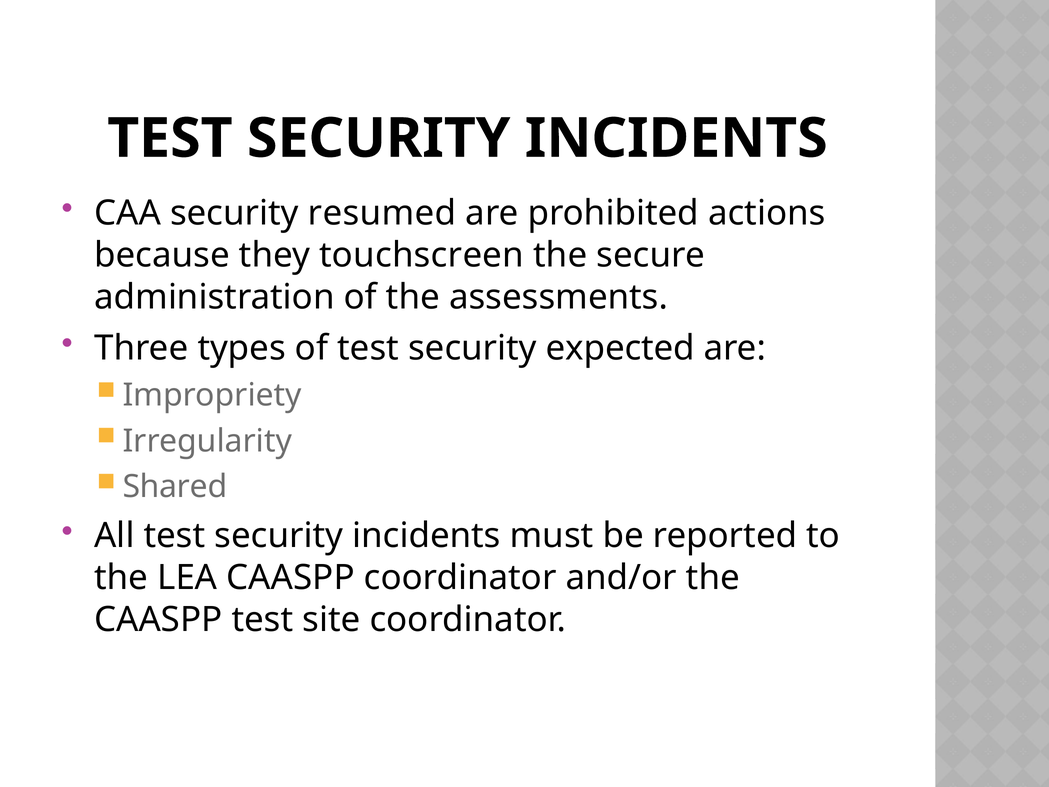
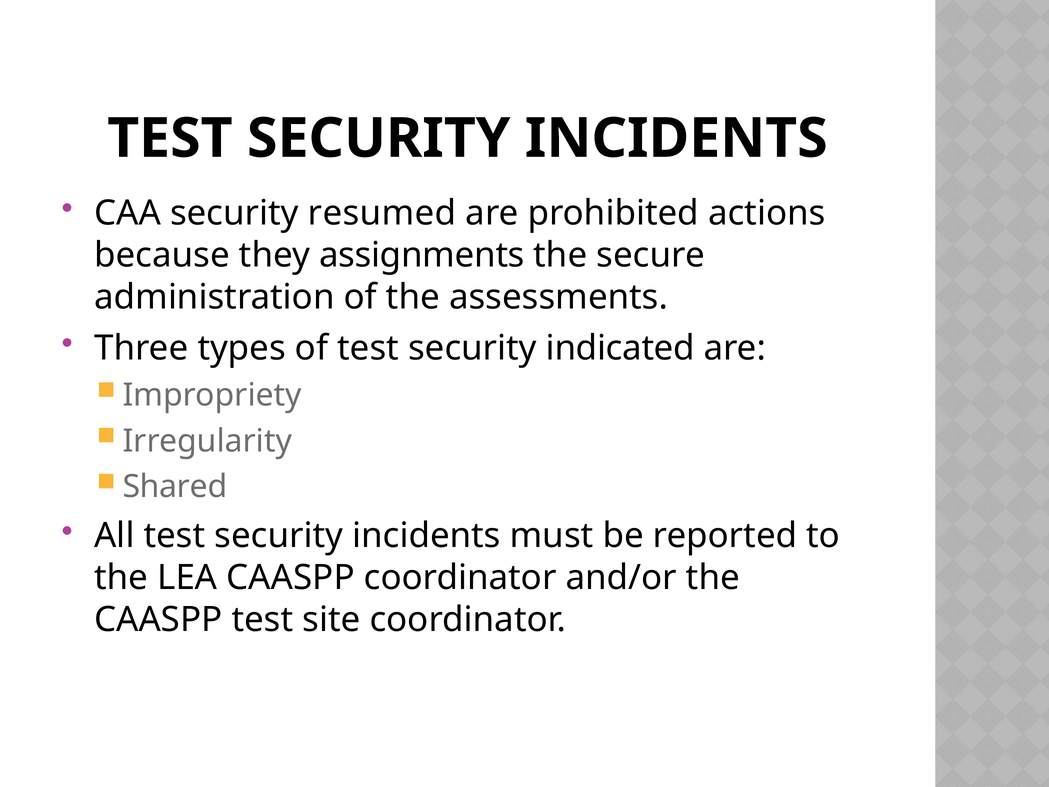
touchscreen: touchscreen -> assignments
expected: expected -> indicated
